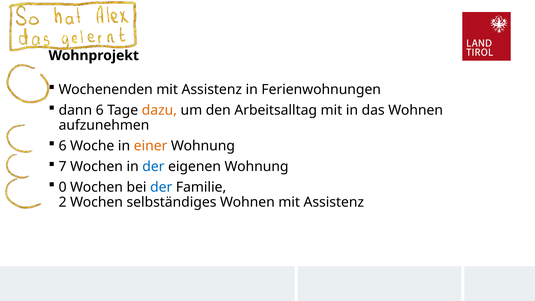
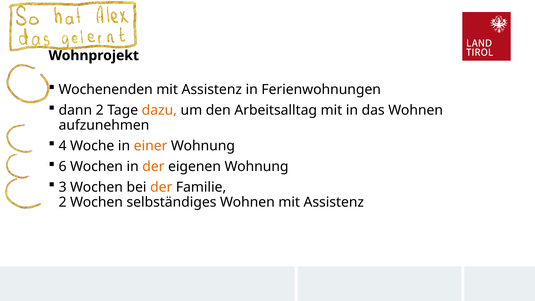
dann 6: 6 -> 2
6 at (63, 146): 6 -> 4
7: 7 -> 6
der at (153, 166) colour: blue -> orange
0: 0 -> 3
der at (161, 187) colour: blue -> orange
